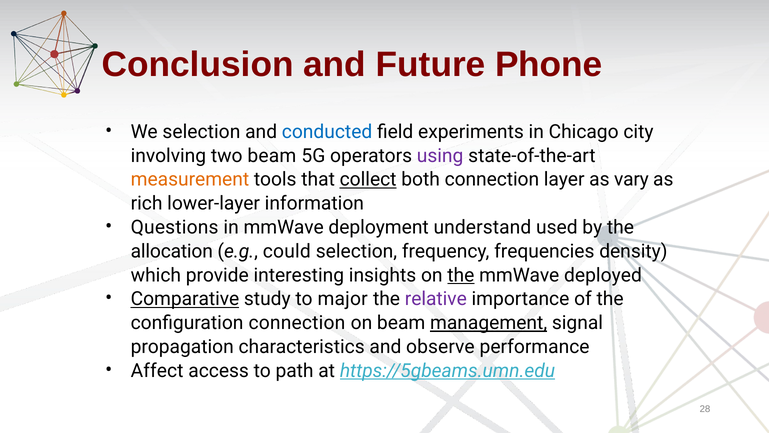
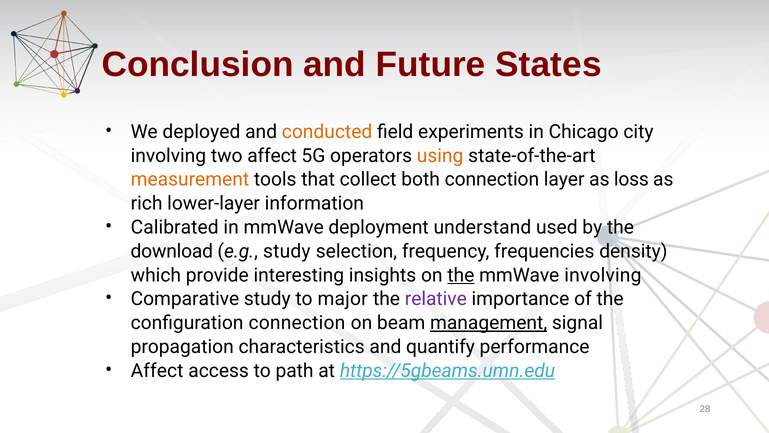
Phone: Phone -> States
We selection: selection -> deployed
conducted colour: blue -> orange
two beam: beam -> affect
using colour: purple -> orange
collect underline: present -> none
vary: vary -> loss
Questions: Questions -> Calibrated
allocation: allocation -> download
e.g could: could -> study
mmWave deployed: deployed -> involving
Comparative underline: present -> none
observe: observe -> quantify
